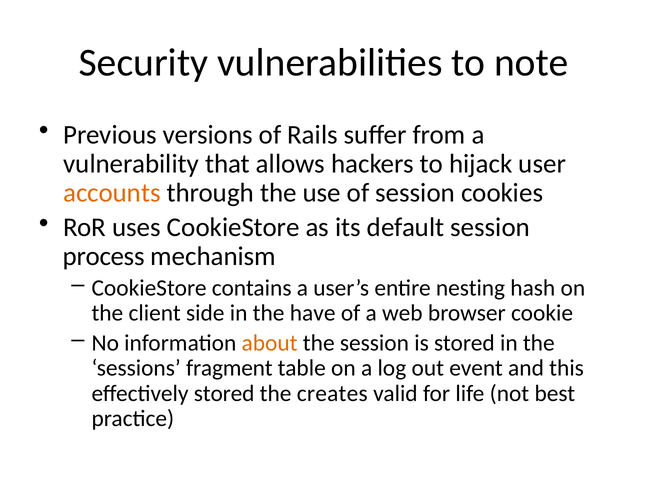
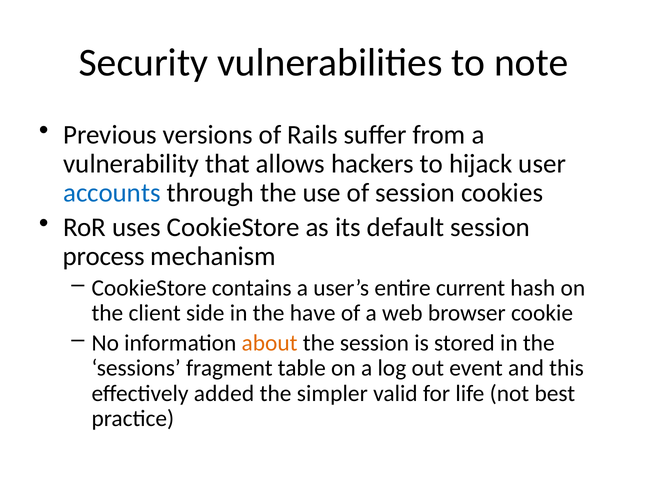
accounts colour: orange -> blue
nesting: nesting -> current
effectively stored: stored -> added
creates: creates -> simpler
